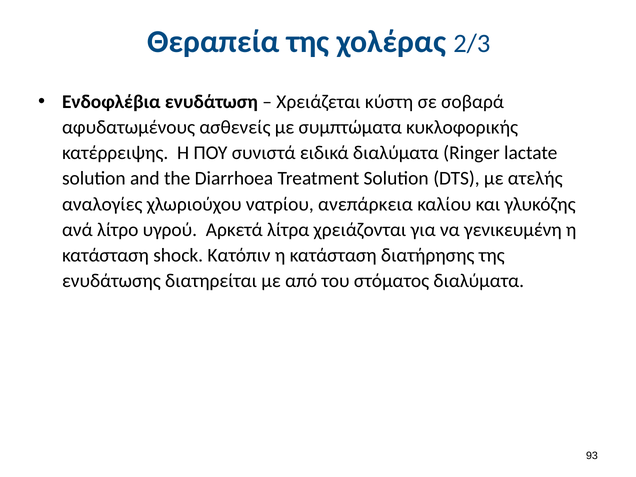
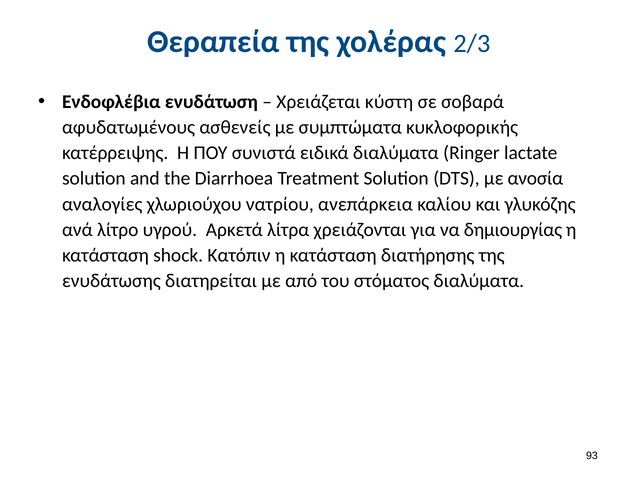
ατελής: ατελής -> ανοσία
γενικευμένη: γενικευμένη -> δημιουργίας
